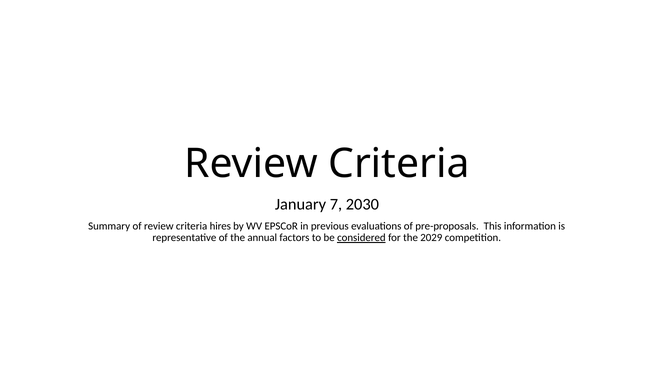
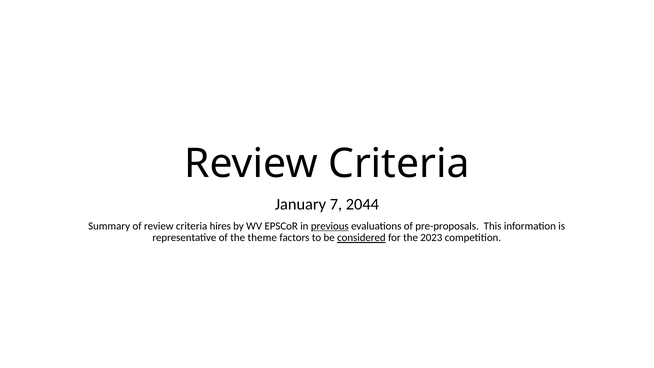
2030: 2030 -> 2044
previous underline: none -> present
annual: annual -> theme
2029: 2029 -> 2023
